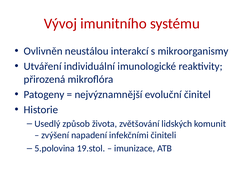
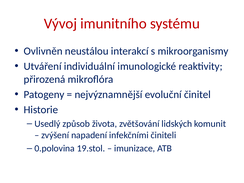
5.polovina: 5.polovina -> 0.polovina
